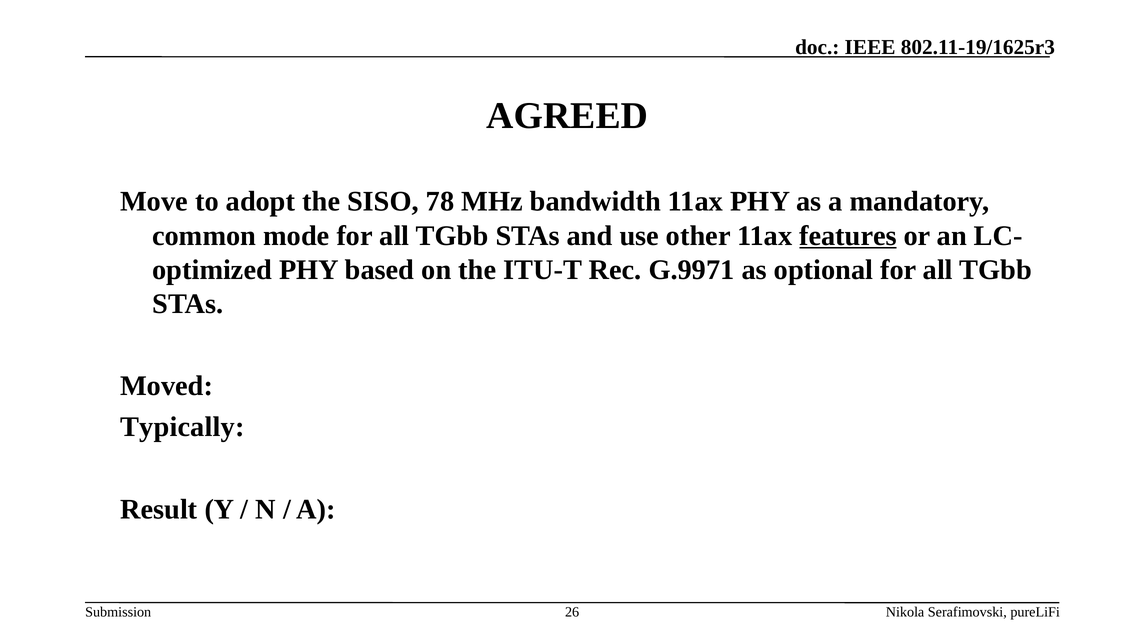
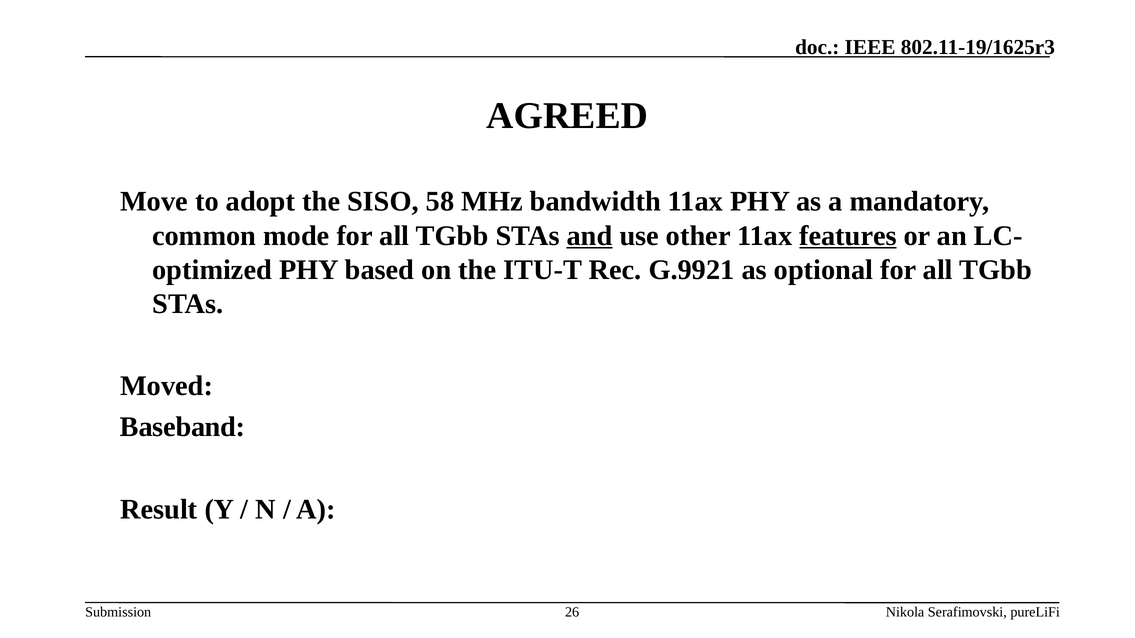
78: 78 -> 58
and underline: none -> present
G.9971: G.9971 -> G.9921
Typically: Typically -> Baseband
